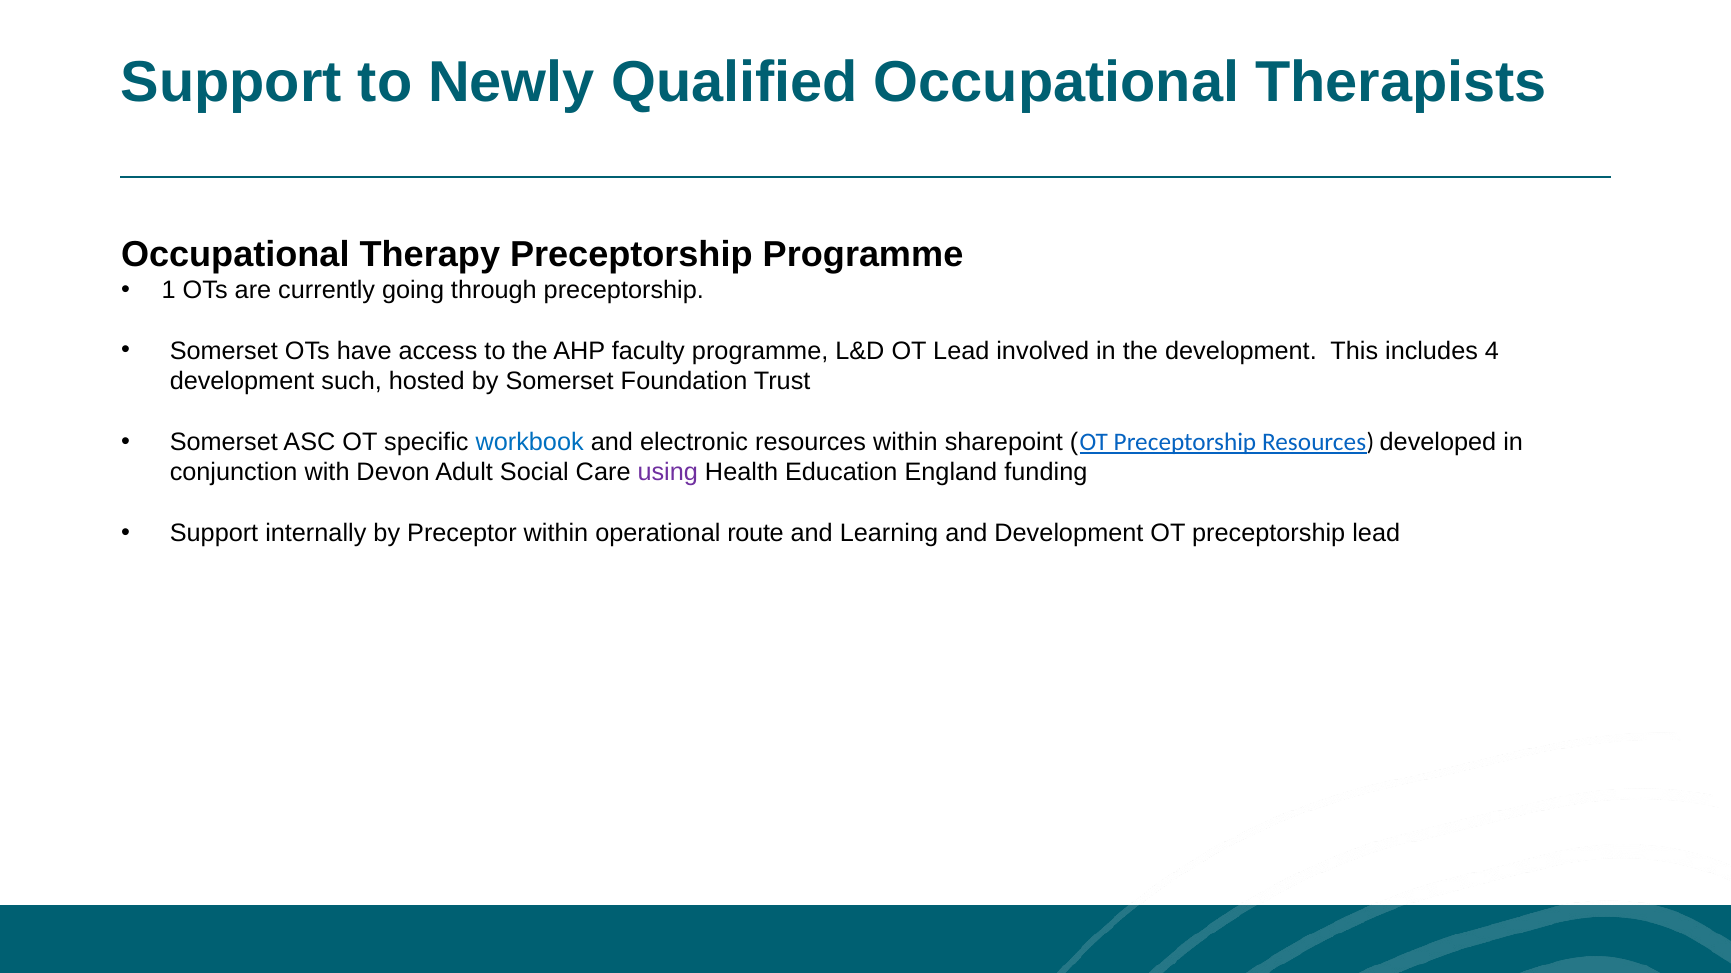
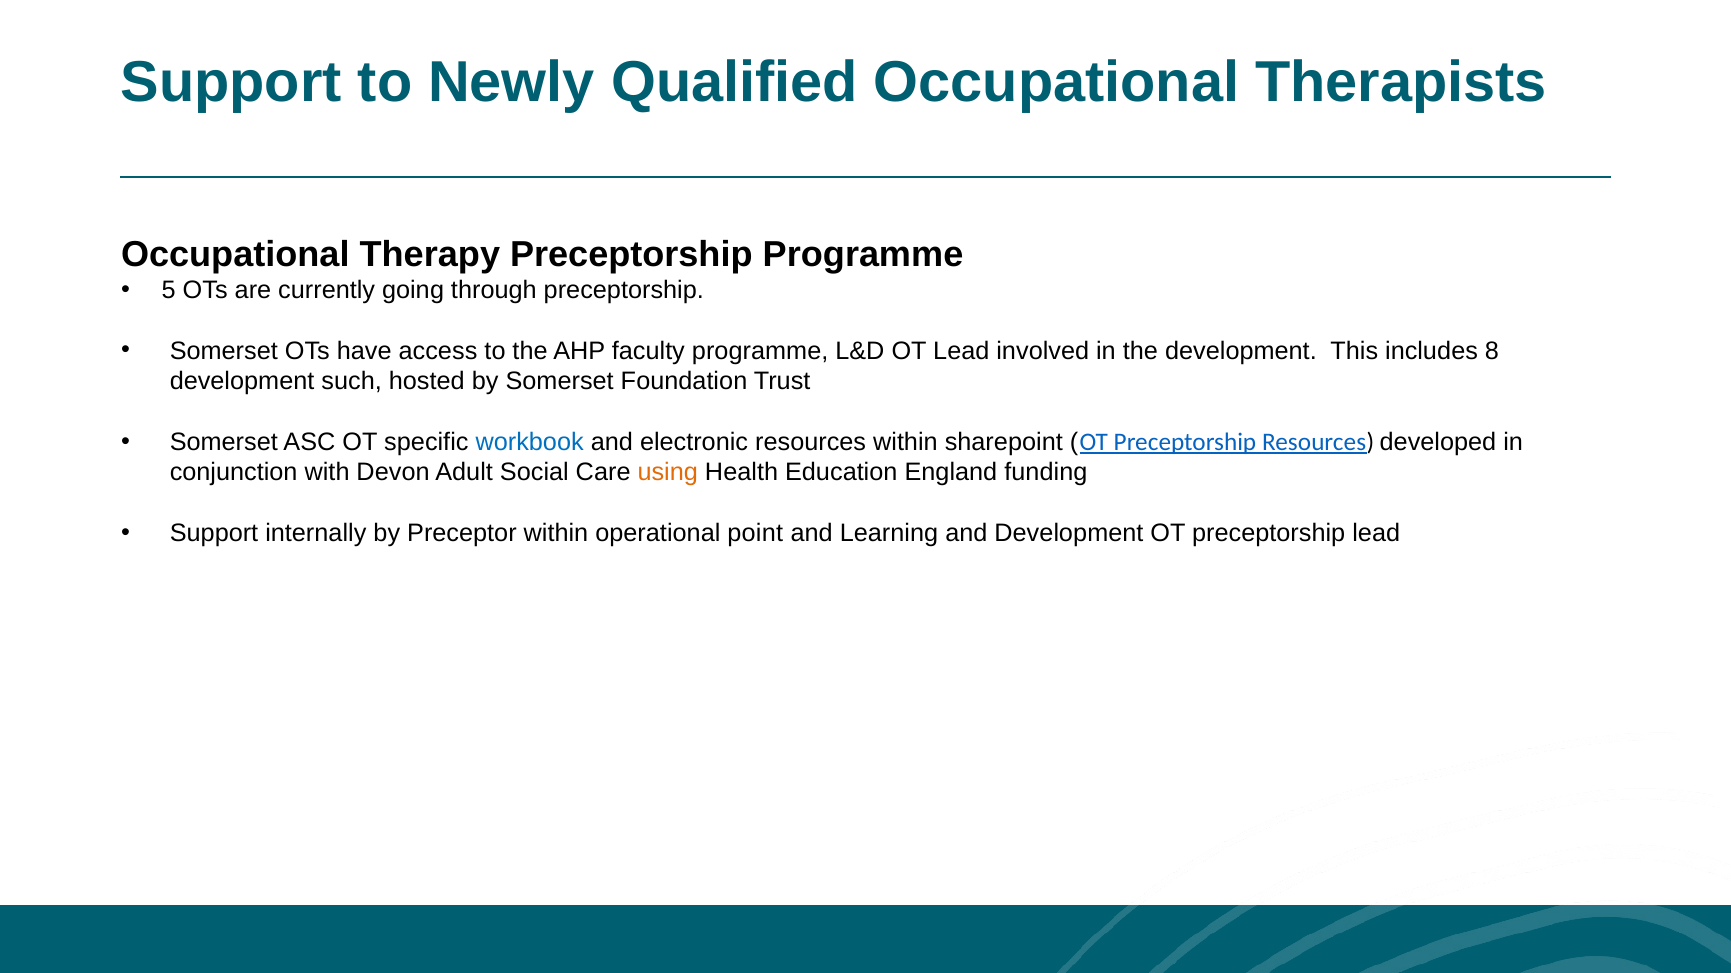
1: 1 -> 5
4: 4 -> 8
using colour: purple -> orange
route: route -> point
